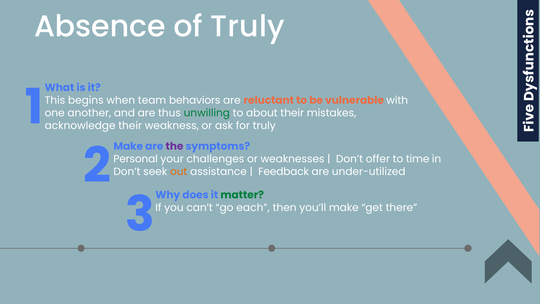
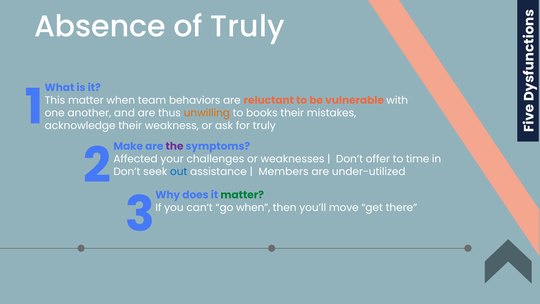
This begins: begins -> matter
unwilling colour: green -> orange
about: about -> books
Personal: Personal -> Affected
out colour: orange -> blue
Feedback: Feedback -> Members
go each: each -> when
you’ll make: make -> move
